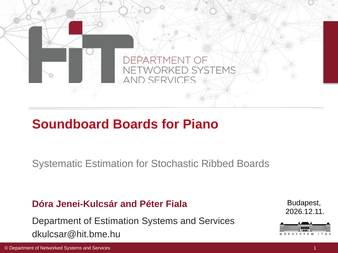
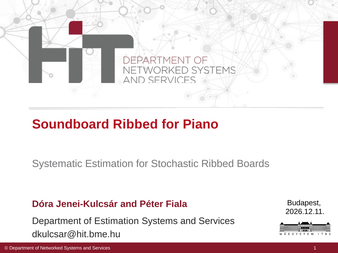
Soundboard Boards: Boards -> Ribbed
